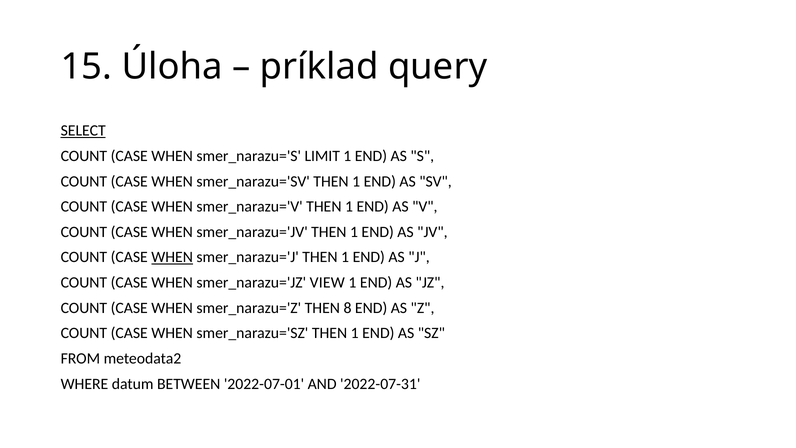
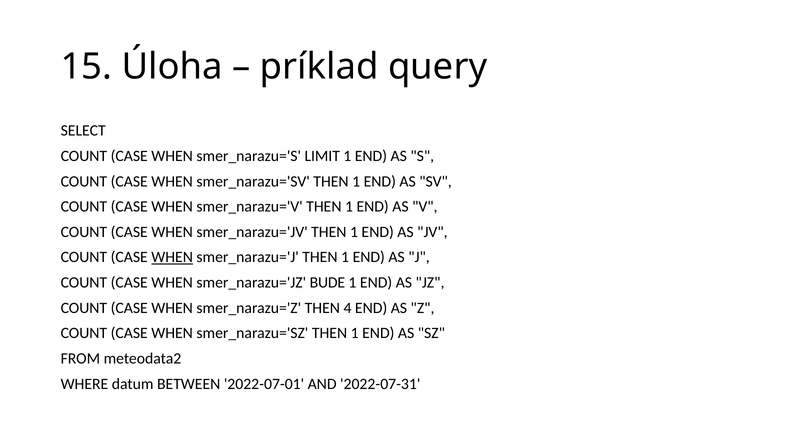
SELECT underline: present -> none
VIEW: VIEW -> BUDE
8: 8 -> 4
